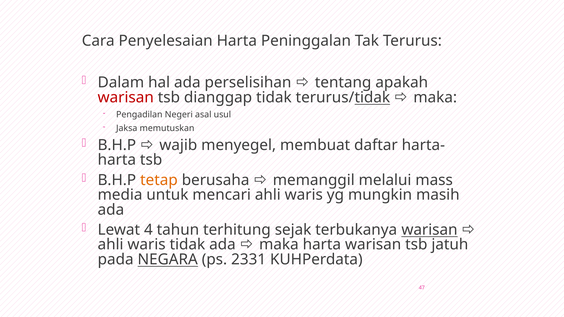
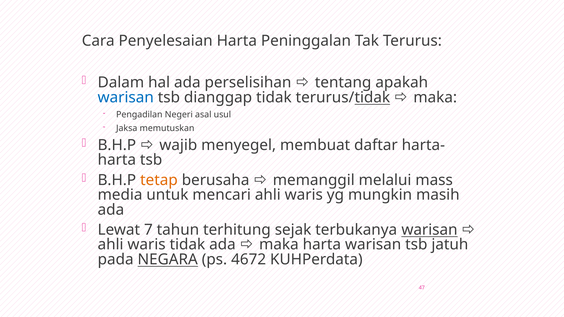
warisan at (126, 97) colour: red -> blue
4: 4 -> 7
2331: 2331 -> 4672
